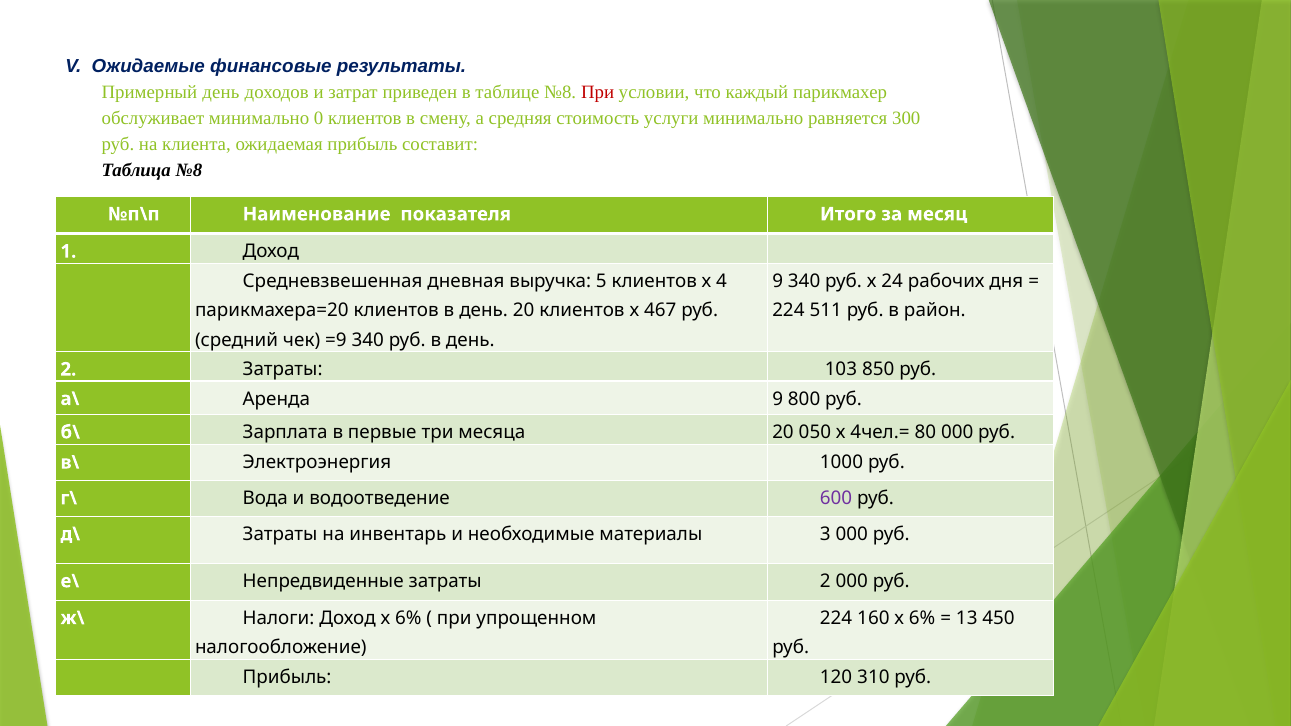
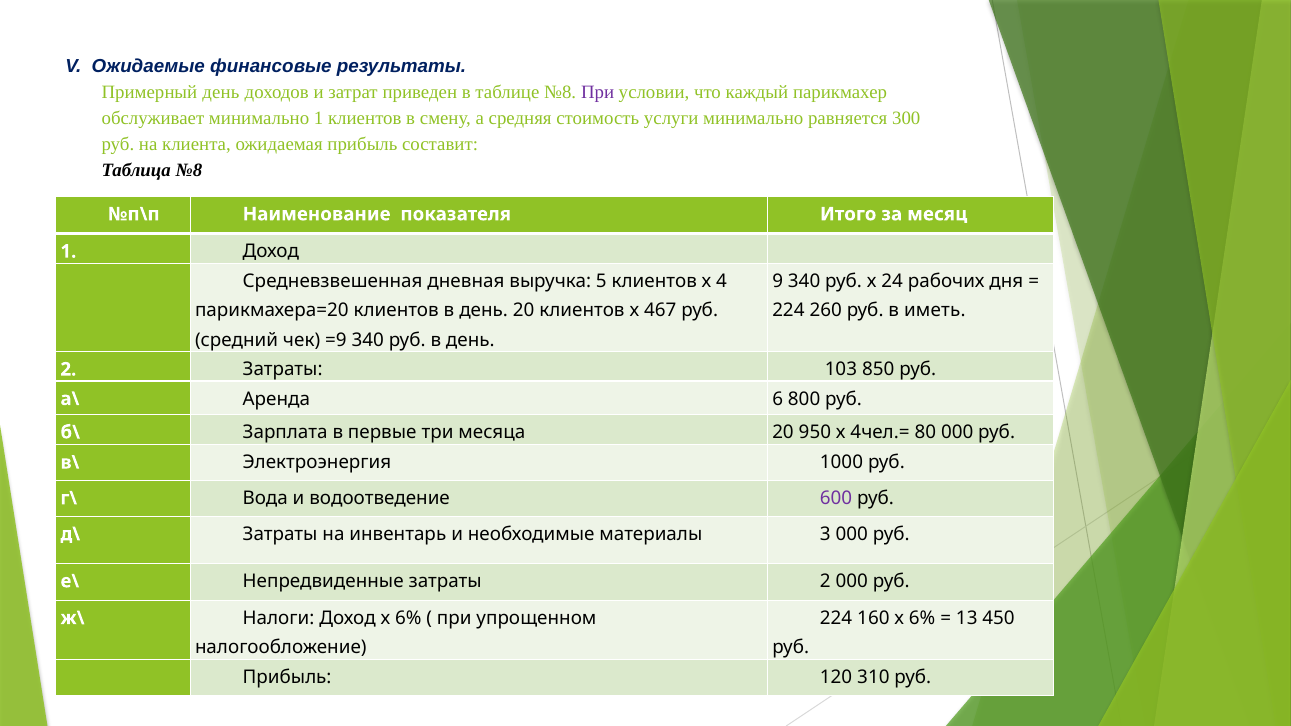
При at (598, 92) colour: red -> purple
минимально 0: 0 -> 1
511: 511 -> 260
район: район -> иметь
Аренда 9: 9 -> 6
050: 050 -> 950
